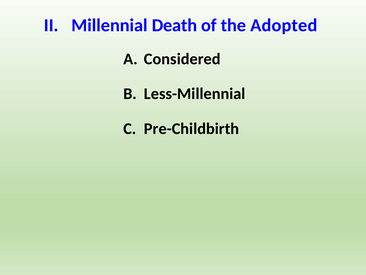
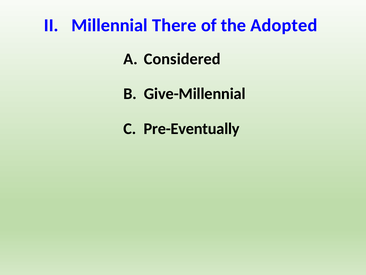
Death: Death -> There
Less-Millennial: Less-Millennial -> Give-Millennial
Pre-Childbirth: Pre-Childbirth -> Pre-Eventually
